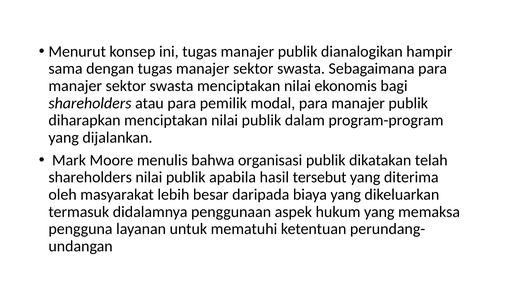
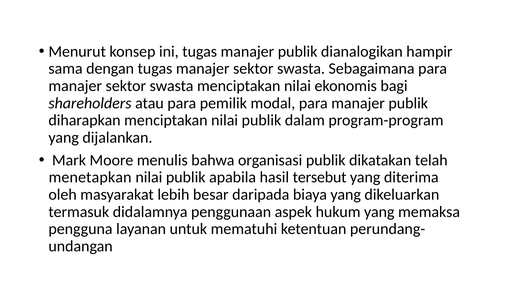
shareholders at (90, 177): shareholders -> menetapkan
